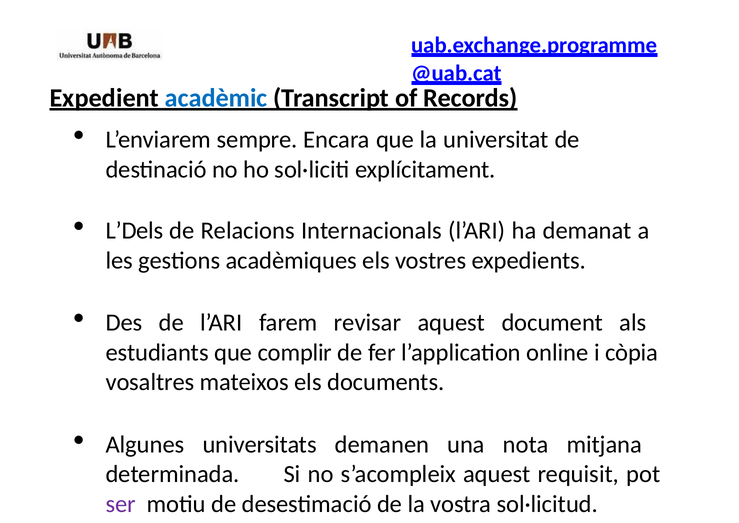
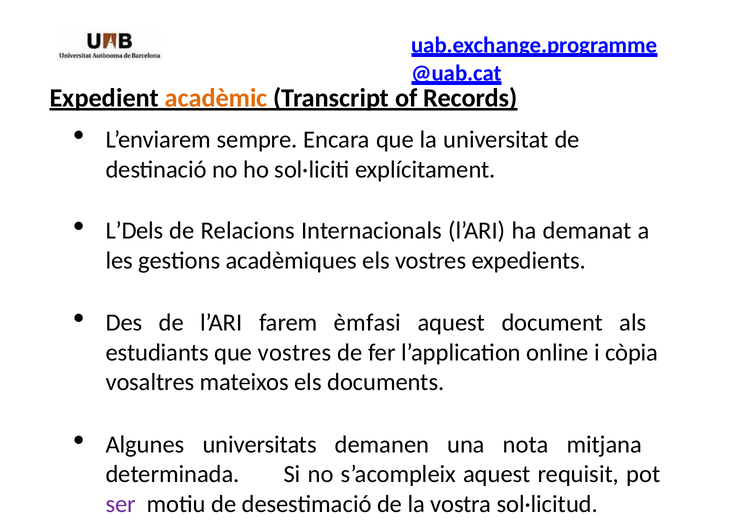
acadèmic colour: blue -> orange
revisar: revisar -> èmfasi
que complir: complir -> vostres
